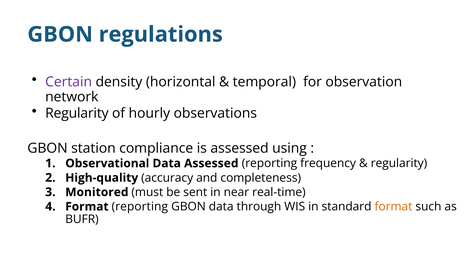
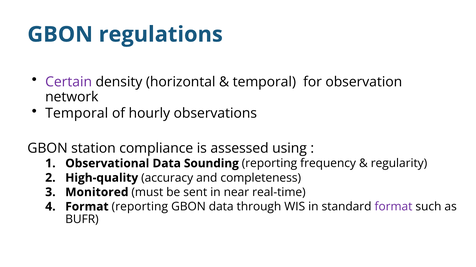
Regularity at (77, 114): Regularity -> Temporal
Data Assessed: Assessed -> Sounding
format at (393, 207) colour: orange -> purple
